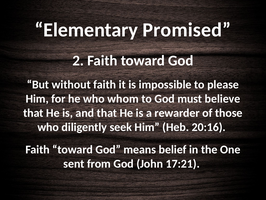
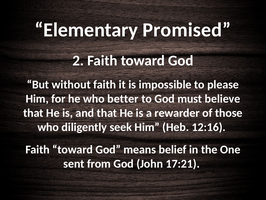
whom: whom -> better
20:16: 20:16 -> 12:16
